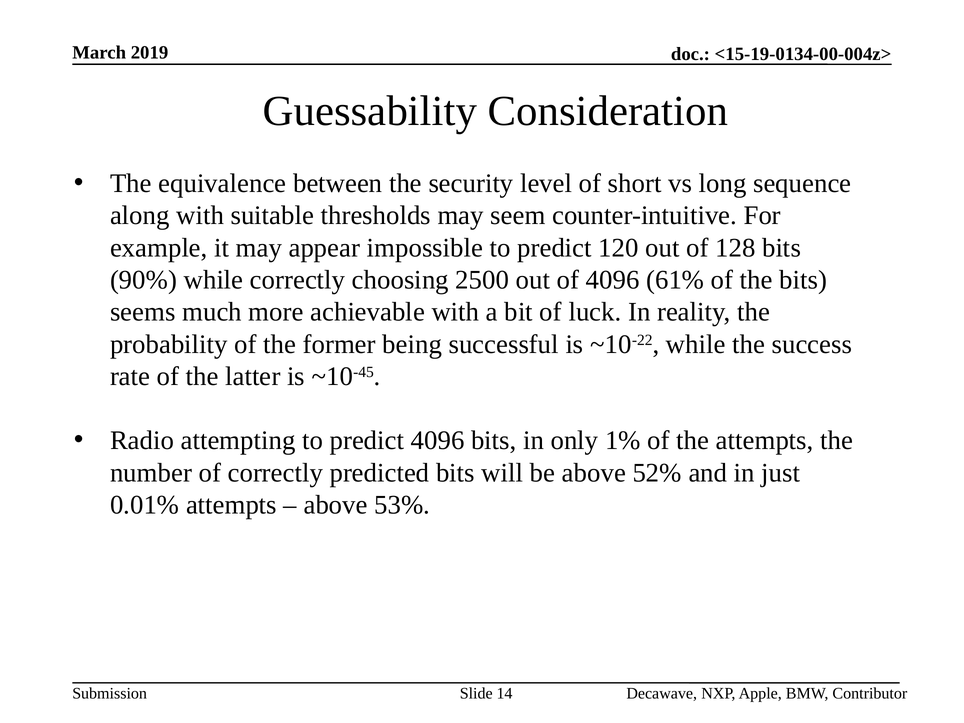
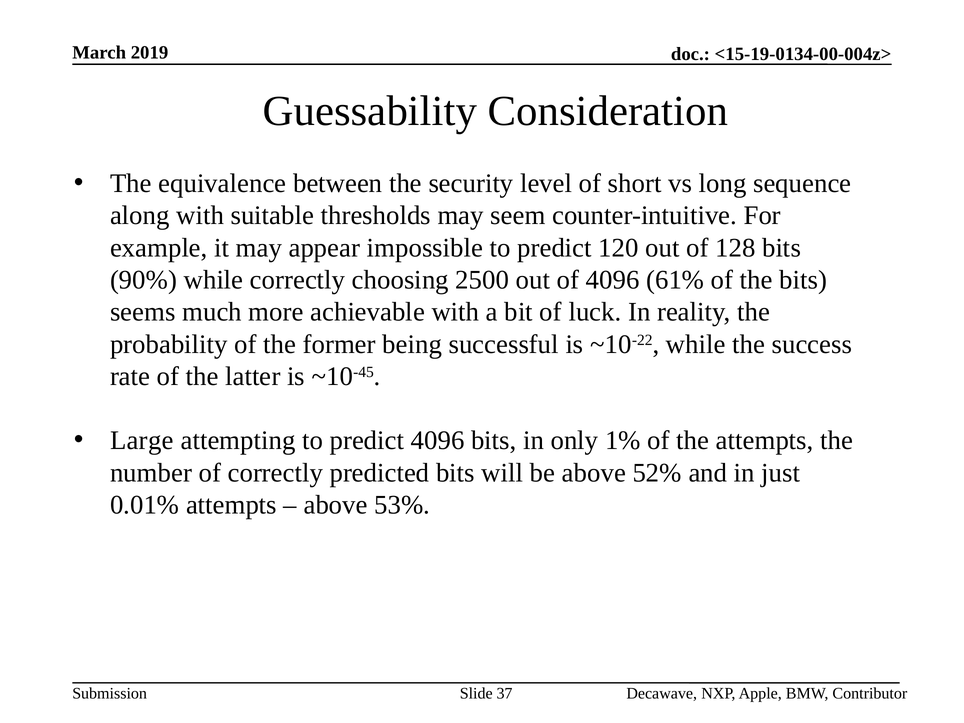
Radio: Radio -> Large
14: 14 -> 37
